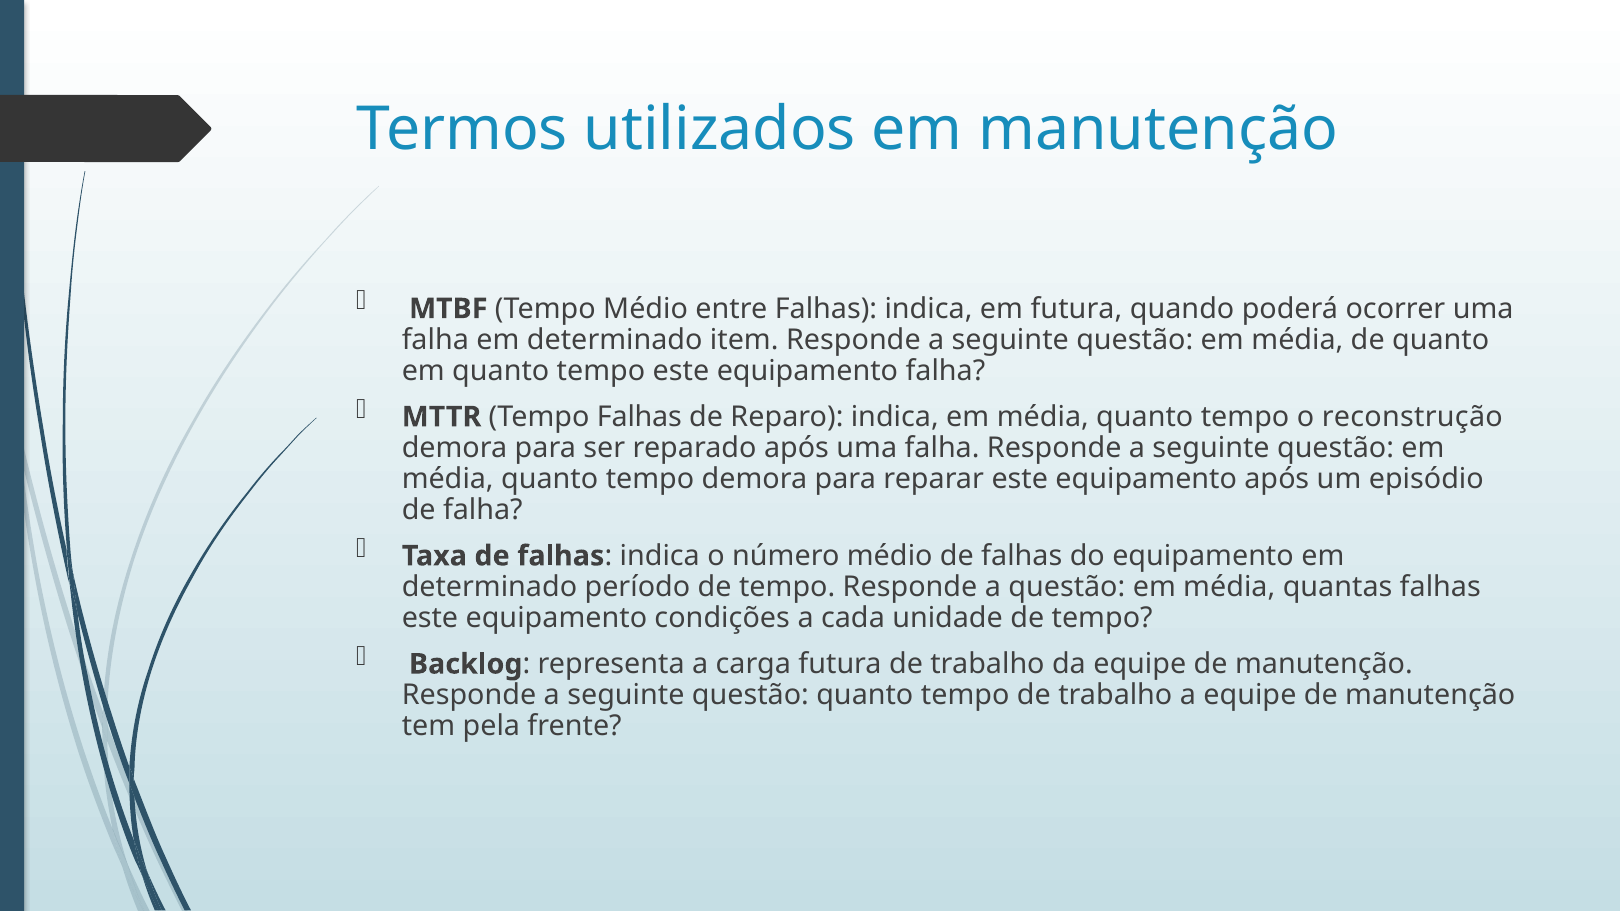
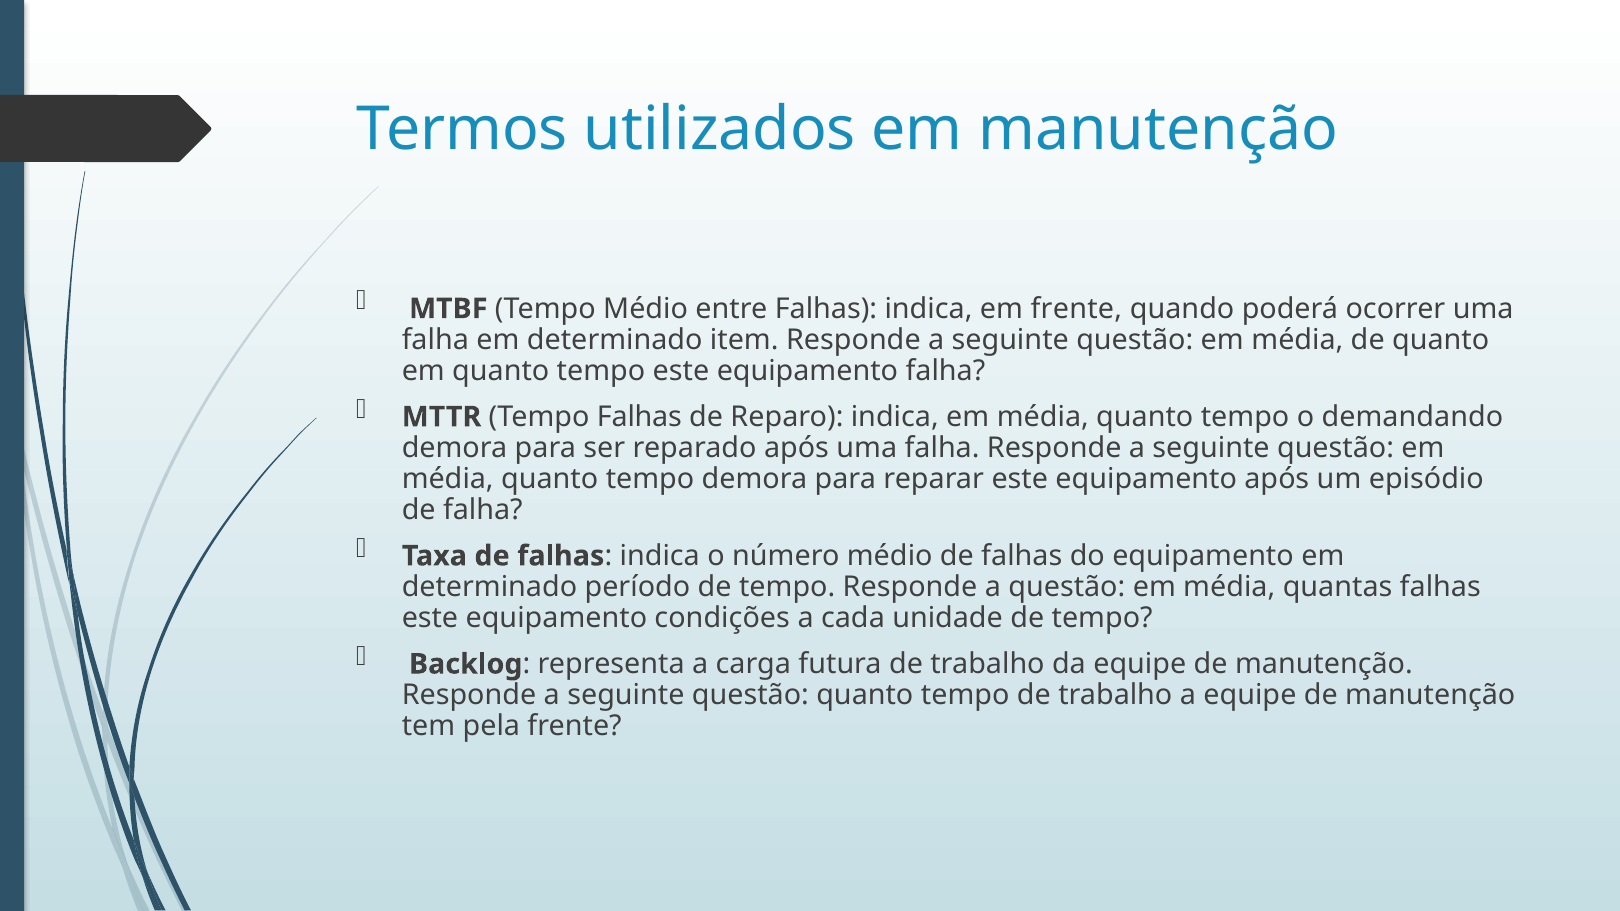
em futura: futura -> frente
reconstrução: reconstrução -> demandando
